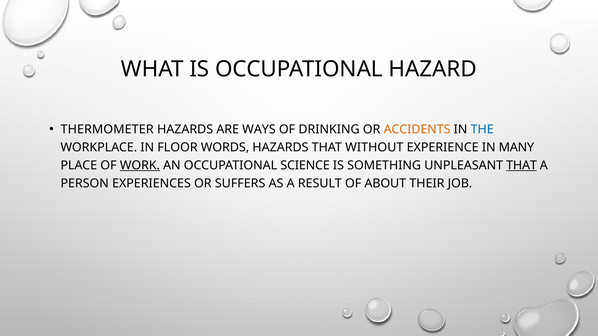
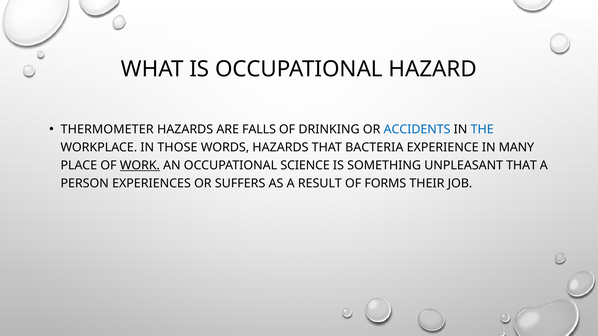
WAYS: WAYS -> FALLS
ACCIDENTS colour: orange -> blue
FLOOR: FLOOR -> THOSE
WITHOUT: WITHOUT -> BACTERIA
THAT at (522, 166) underline: present -> none
ABOUT: ABOUT -> FORMS
